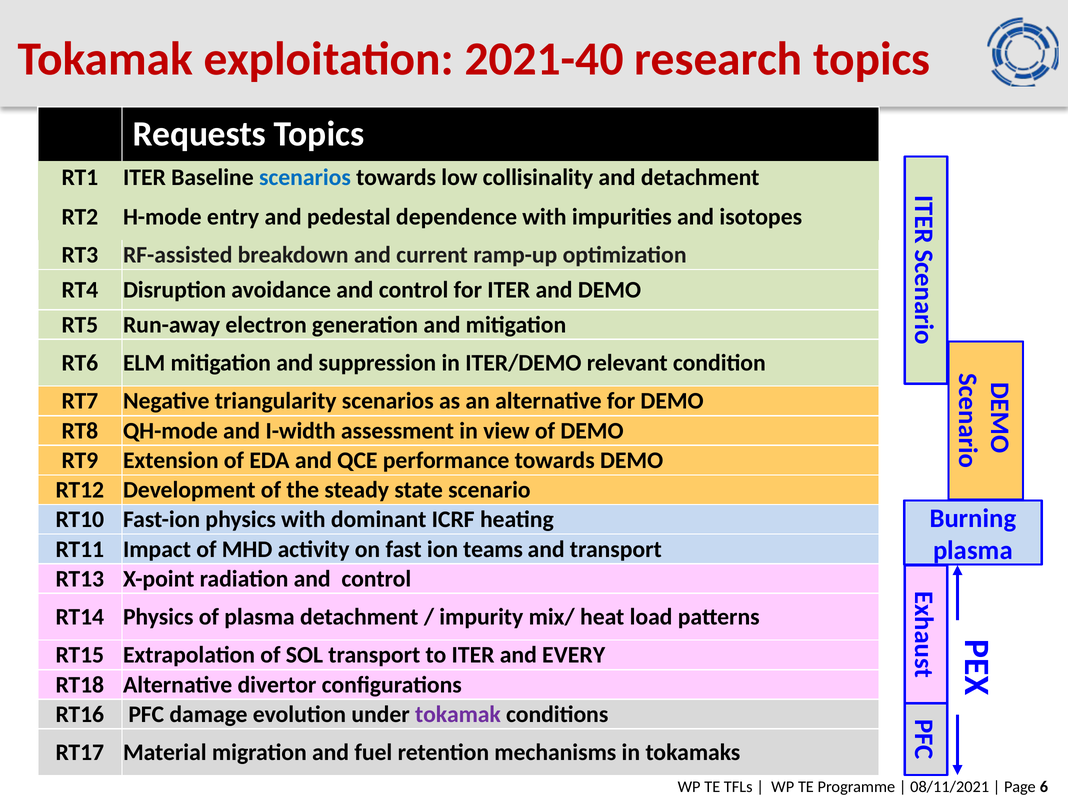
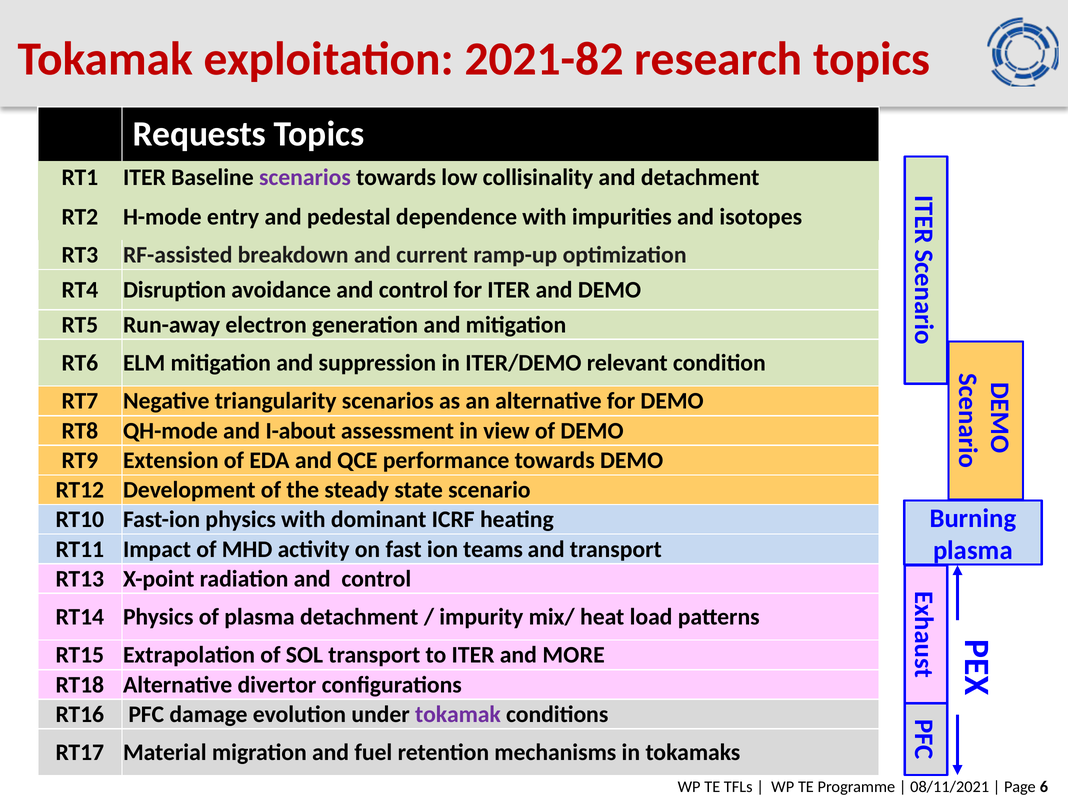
2021-40: 2021-40 -> 2021-82
scenarios at (305, 177) colour: blue -> purple
I-width: I-width -> I-about
EVERY: EVERY -> MORE
